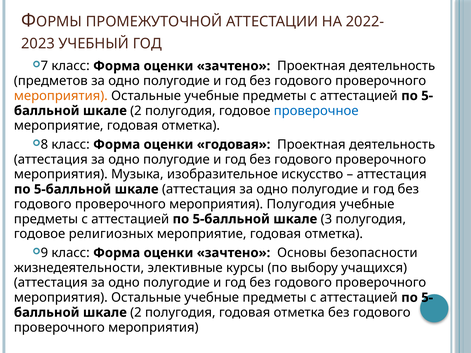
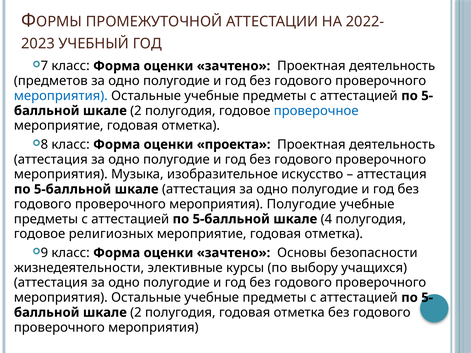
мероприятия at (61, 96) colour: orange -> blue
оценки годовая: годовая -> проекта
мероприятия Полугодия: Полугодия -> Полугодие
3: 3 -> 4
